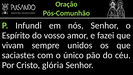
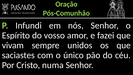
glória: glória -> numa
